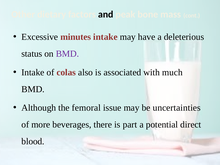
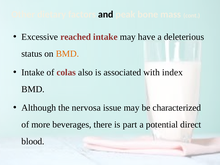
minutes: minutes -> reached
BMD at (67, 54) colour: purple -> orange
much: much -> index
femoral: femoral -> nervosa
uncertainties: uncertainties -> characterized
